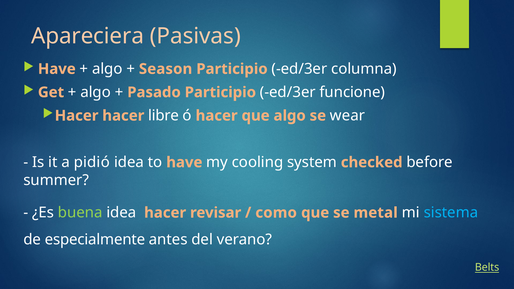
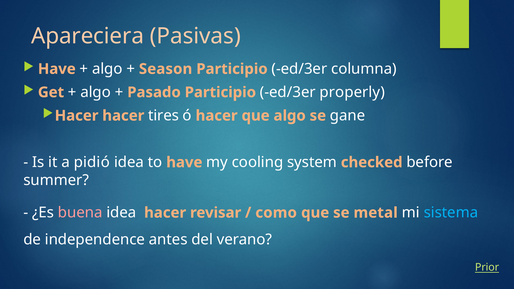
funcione: funcione -> properly
libre: libre -> tires
wear: wear -> gane
buena colour: light green -> pink
especialmente: especialmente -> independence
Belts: Belts -> Prior
